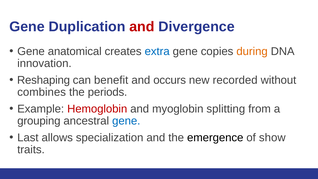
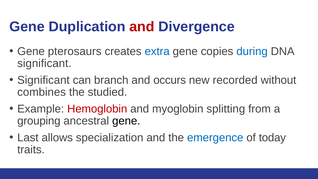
anatomical: anatomical -> pterosaurs
during colour: orange -> blue
innovation at (44, 63): innovation -> significant
Reshaping at (44, 80): Reshaping -> Significant
benefit: benefit -> branch
periods: periods -> studied
gene at (126, 121) colour: blue -> black
emergence colour: black -> blue
show: show -> today
